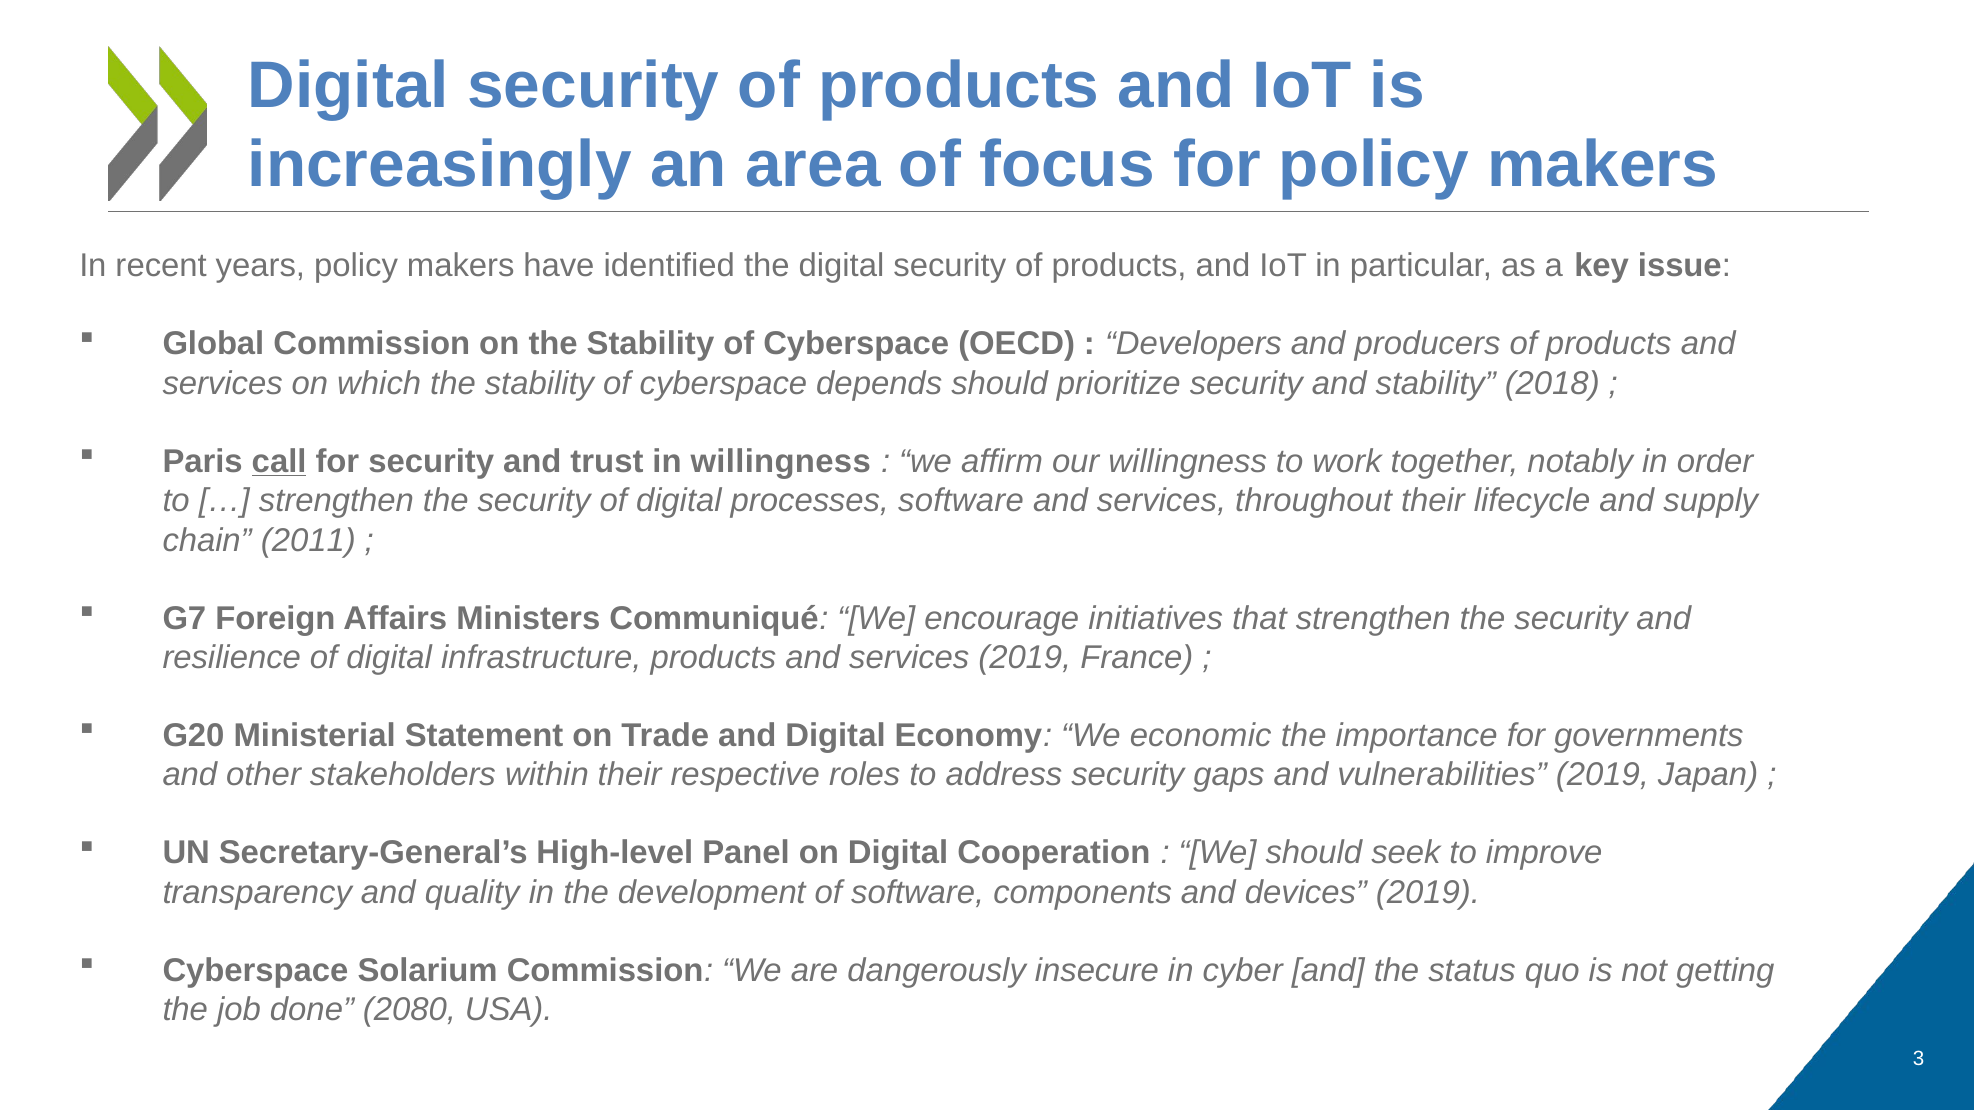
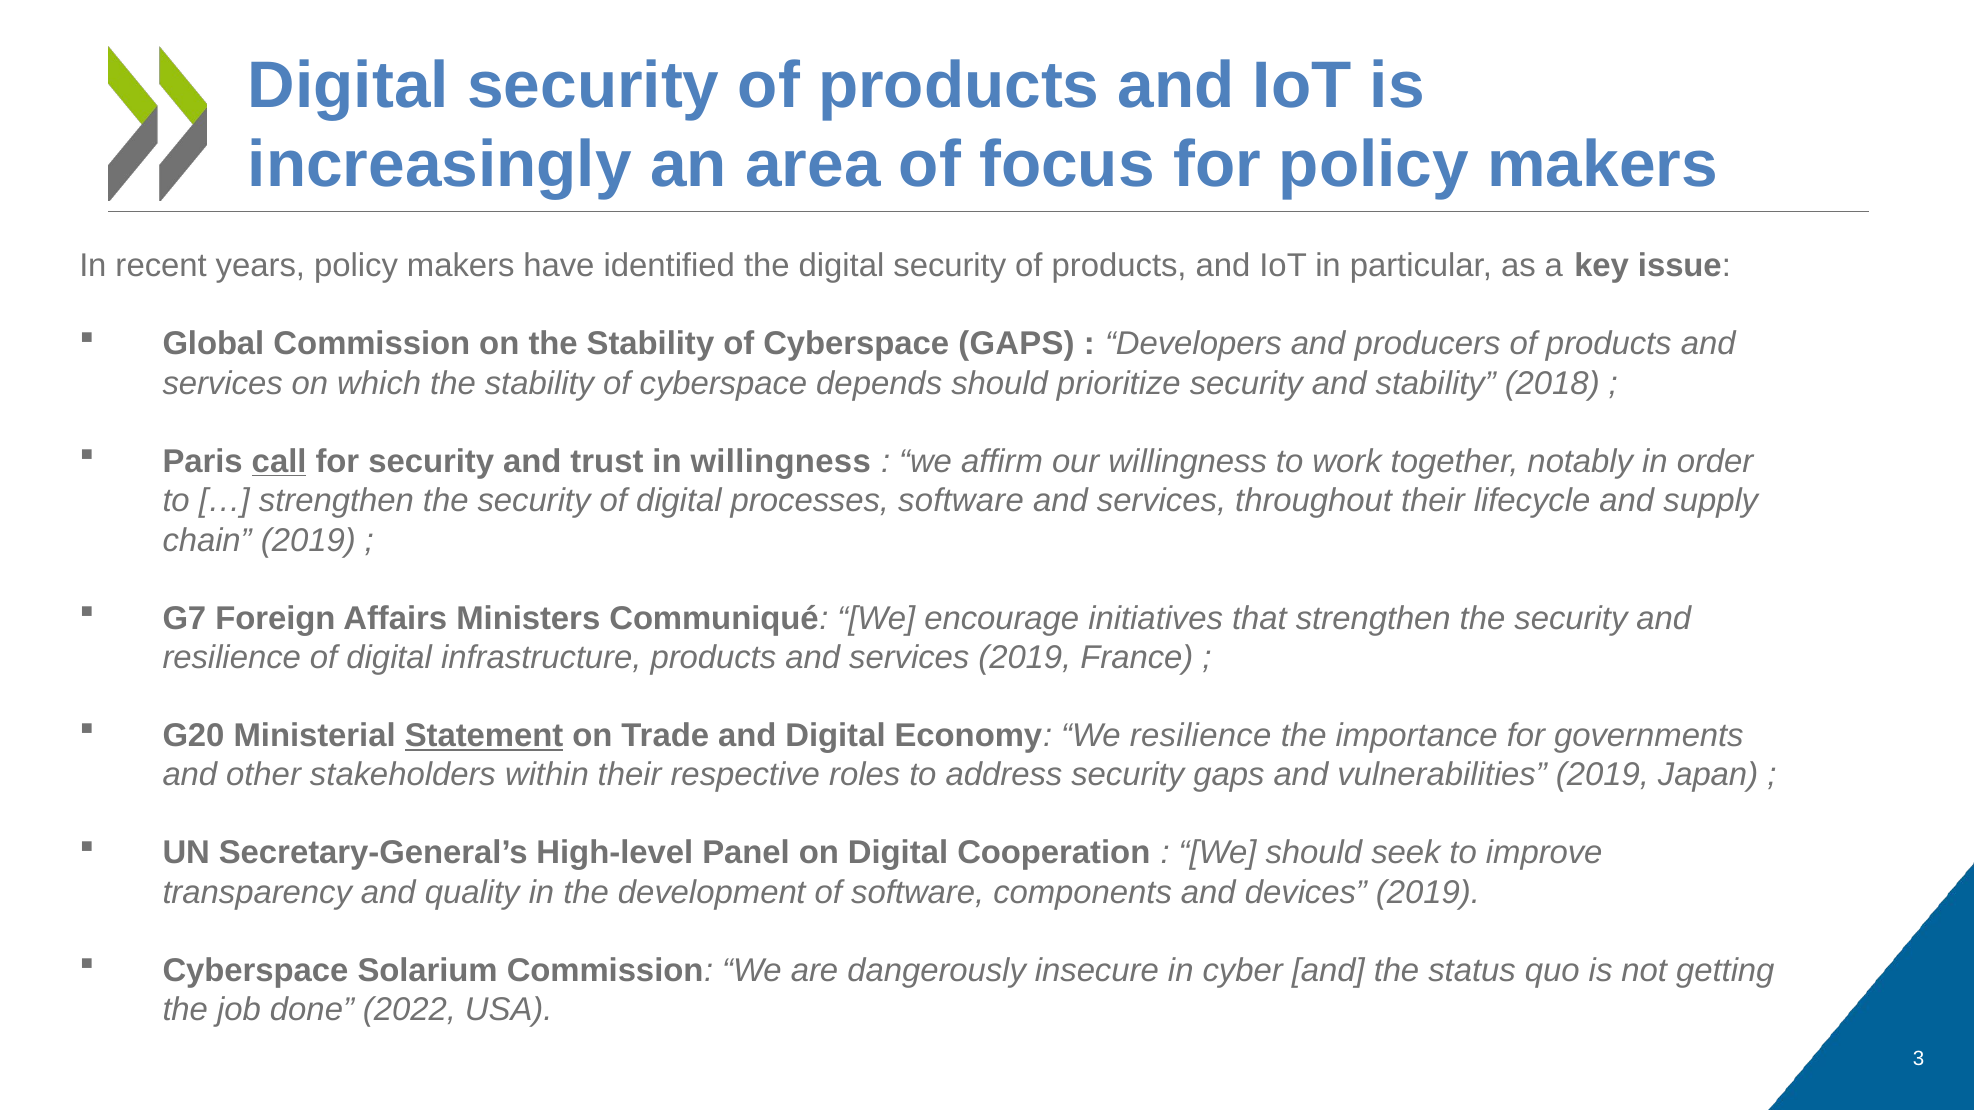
Cyberspace OECD: OECD -> GAPS
chain 2011: 2011 -> 2019
Statement underline: none -> present
We economic: economic -> resilience
2080: 2080 -> 2022
